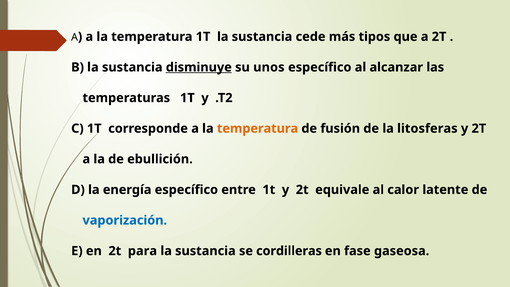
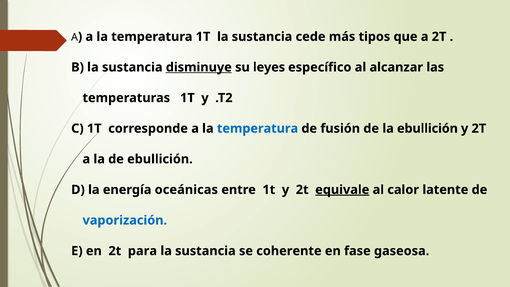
unos: unos -> leyes
temperatura at (258, 128) colour: orange -> blue
la litosferas: litosferas -> ebullición
energía específico: específico -> oceánicas
equivale underline: none -> present
cordilleras: cordilleras -> coherente
